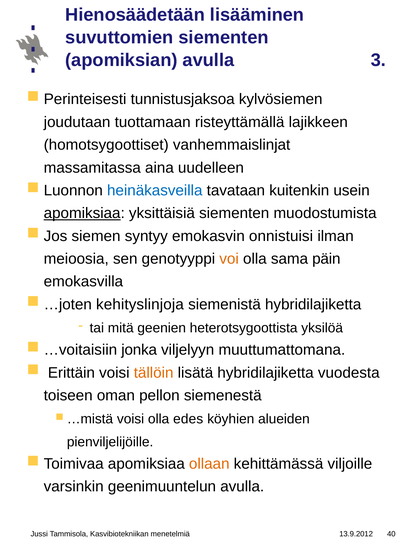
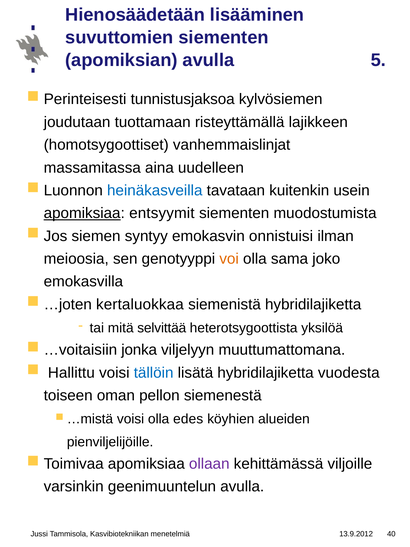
3: 3 -> 5
yksittäisiä: yksittäisiä -> entsyymit
päin: päin -> joko
kehityslinjoja: kehityslinjoja -> kertaluokkaa
geenien: geenien -> selvittää
Erittäin: Erittäin -> Hallittu
tällöin colour: orange -> blue
ollaan colour: orange -> purple
